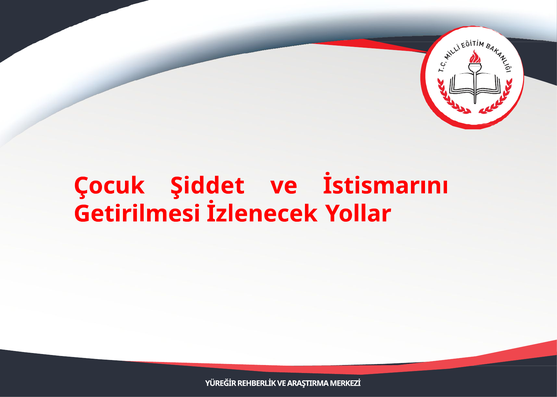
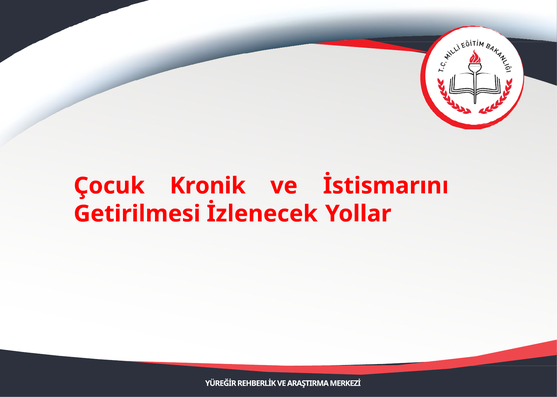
Şiddet: Şiddet -> Kronik
